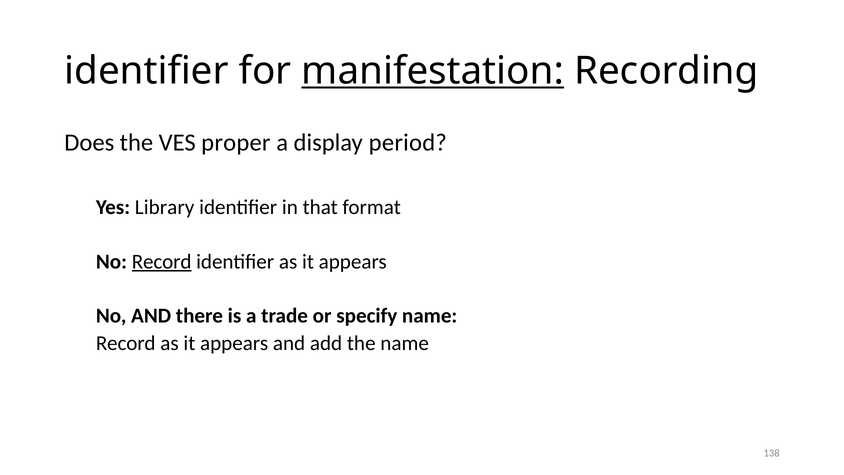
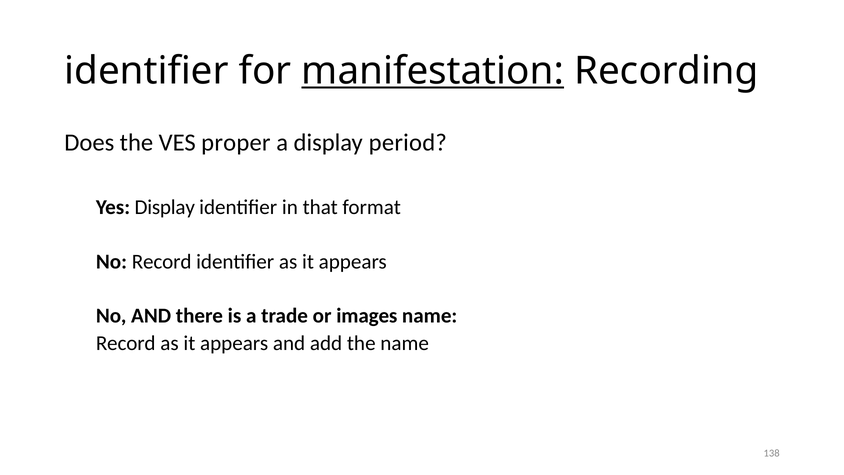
Yes Library: Library -> Display
Record at (162, 262) underline: present -> none
specify: specify -> images
